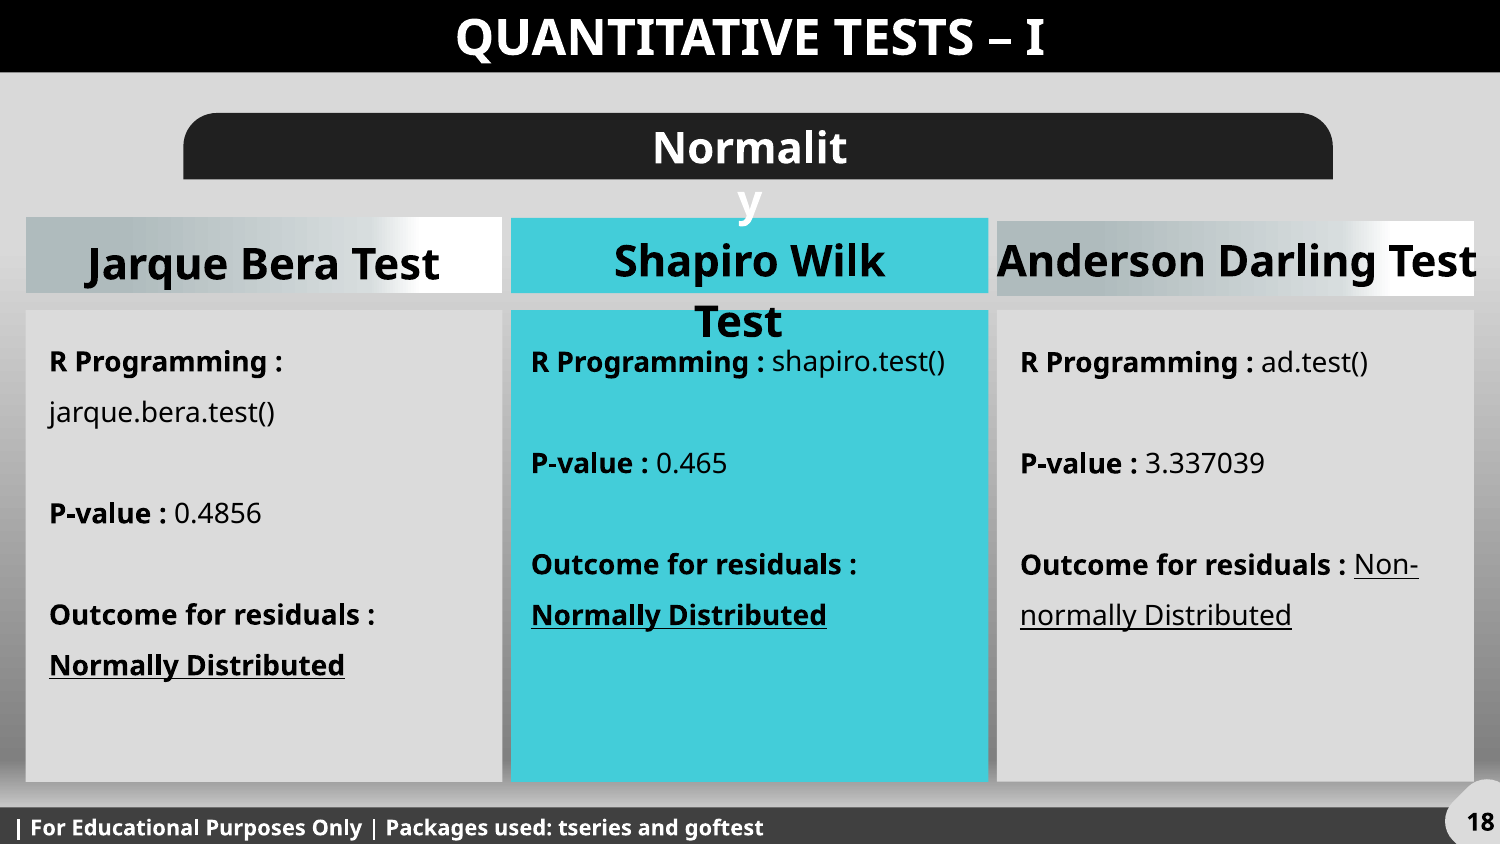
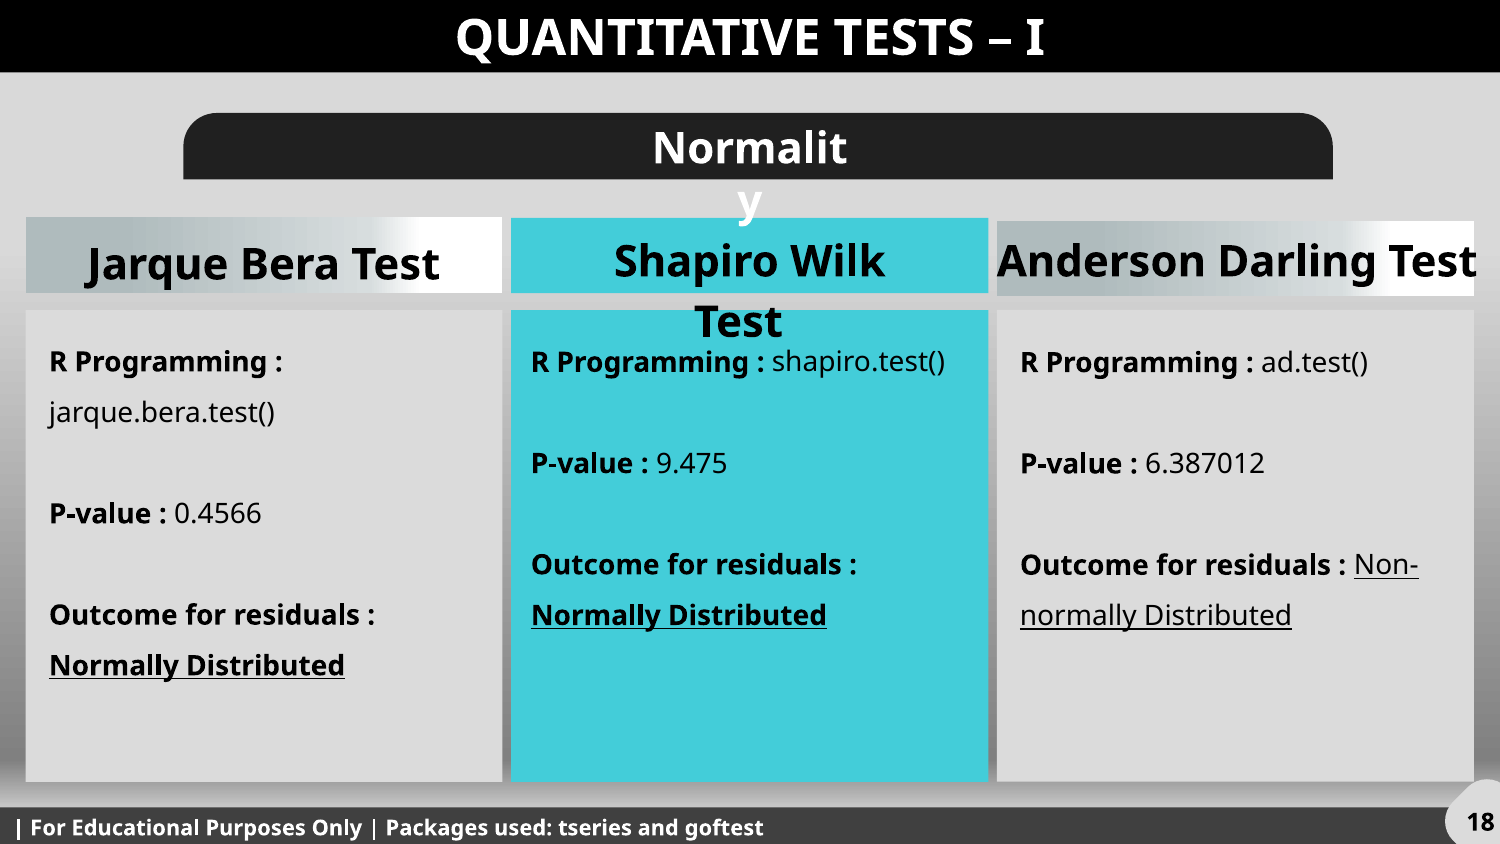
0.465: 0.465 -> 9.475
3.337039: 3.337039 -> 6.387012
0.4856: 0.4856 -> 0.4566
